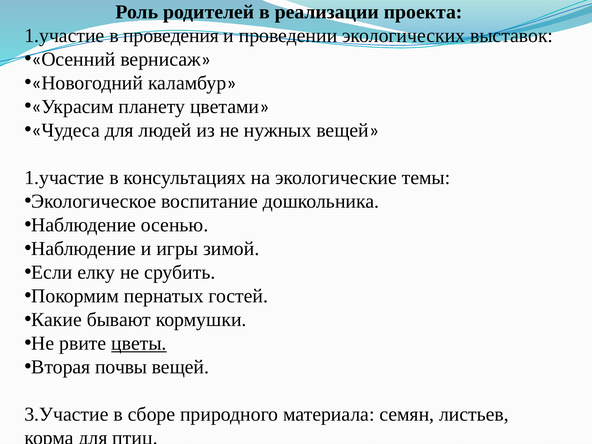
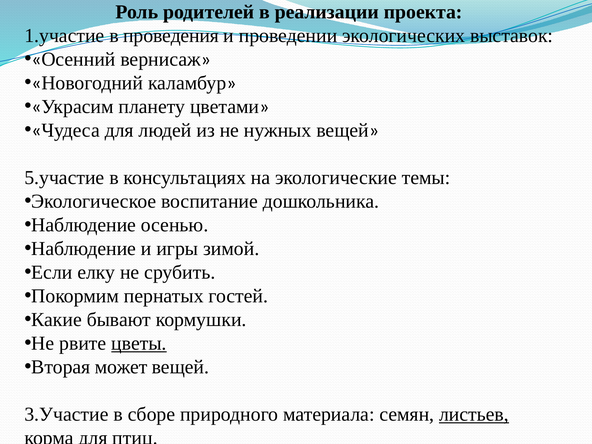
1.участие at (64, 178): 1.участие -> 5.участие
почвы: почвы -> может
листьев underline: none -> present
